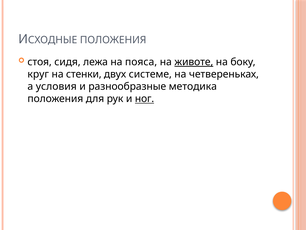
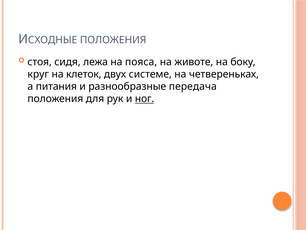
животе underline: present -> none
стенки: стенки -> клеток
условия: условия -> питания
методика: методика -> передача
